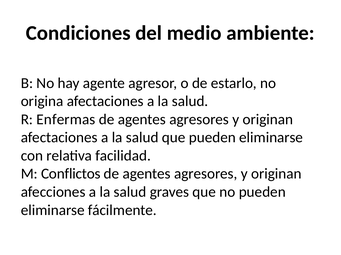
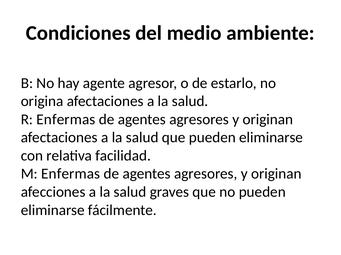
M Conflictos: Conflictos -> Enfermas
